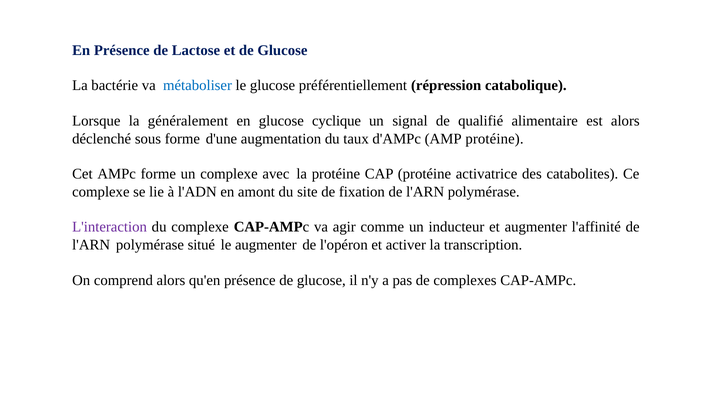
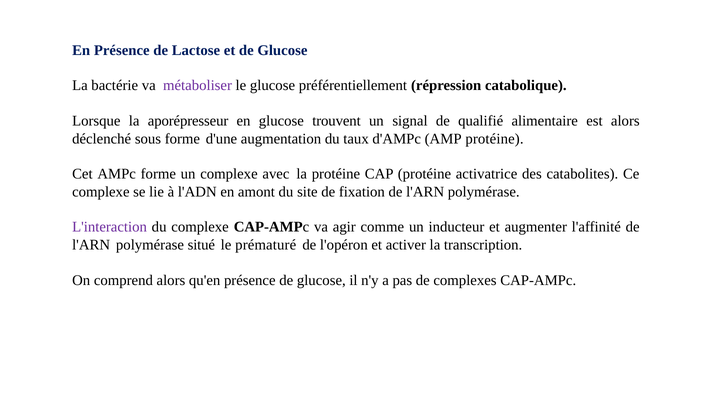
métaboliser colour: blue -> purple
généralement: généralement -> aporépresseur
cyclique: cyclique -> trouvent
le augmenter: augmenter -> prématuré
